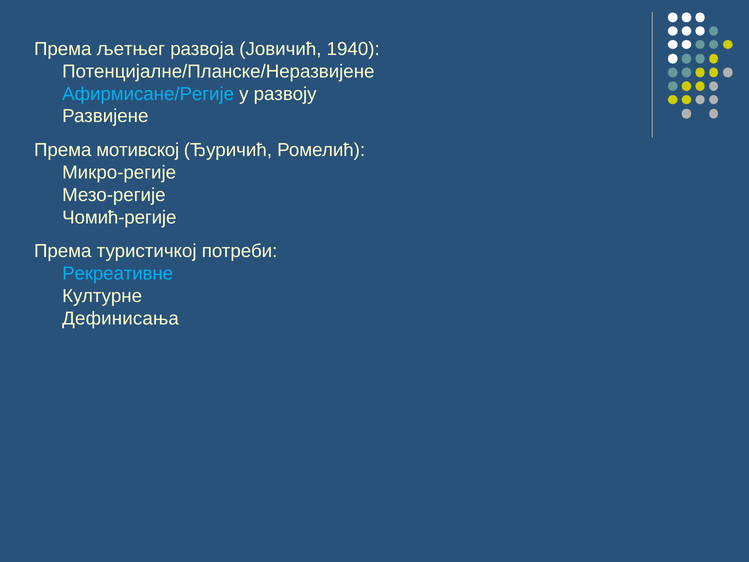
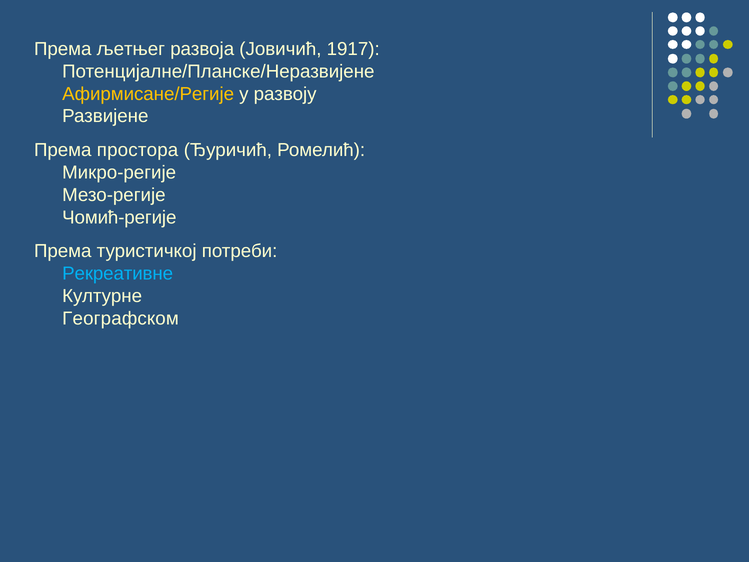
1940: 1940 -> 1917
Афирмисане/Регије colour: light blue -> yellow
мотивској: мотивској -> простора
Дефинисања: Дефинисања -> Географском
